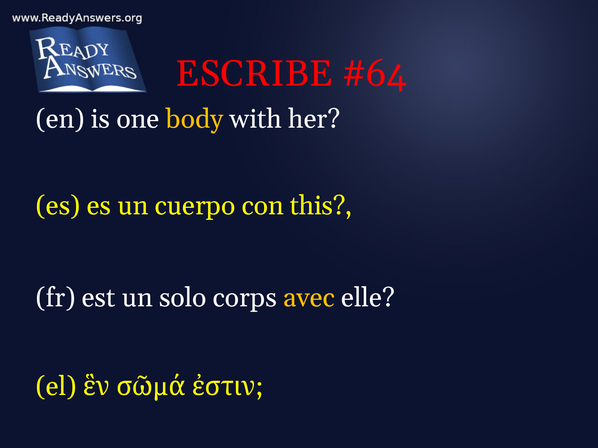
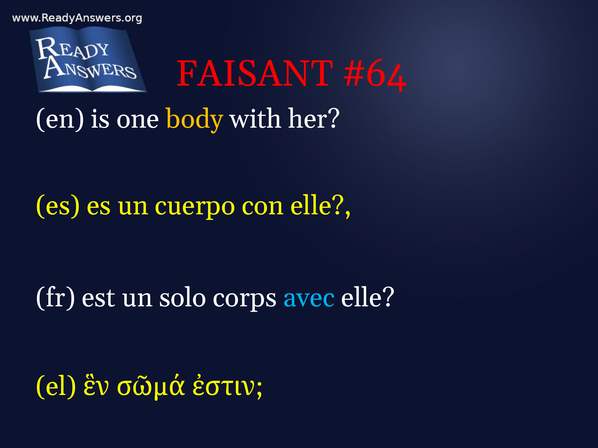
ESCRIBE: ESCRIBE -> FAISANT
con this: this -> elle
avec colour: yellow -> light blue
